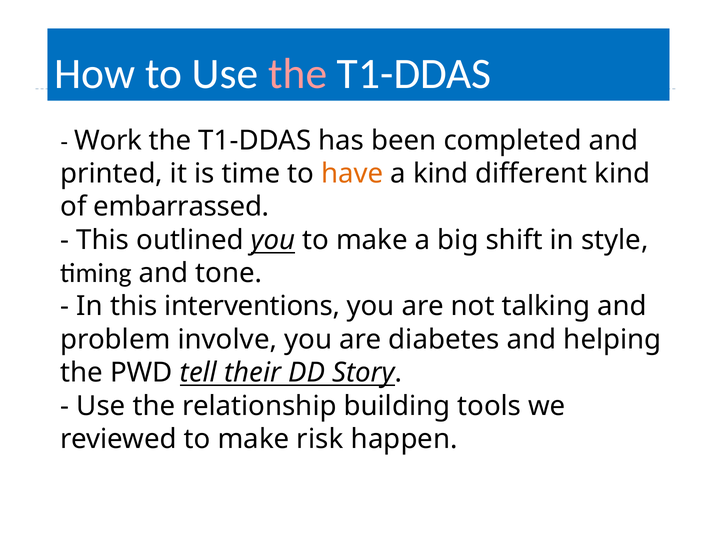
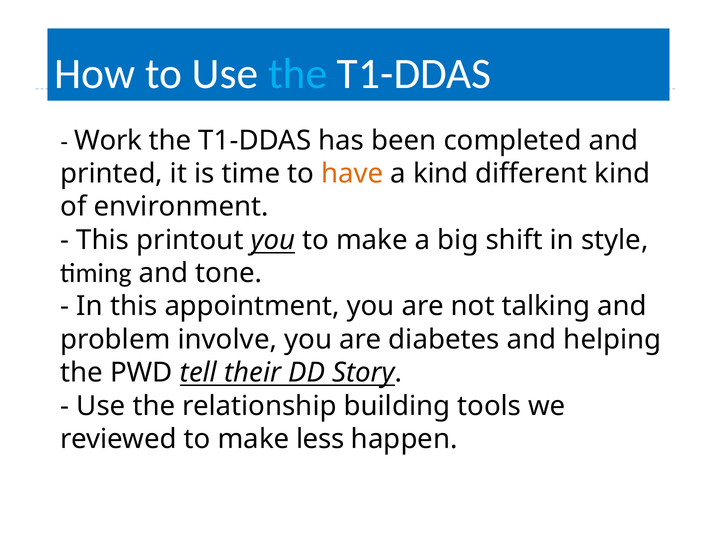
the at (298, 74) colour: pink -> light blue
embarrassed: embarrassed -> environment
outlined: outlined -> printout
interventions: interventions -> appointment
risk: risk -> less
